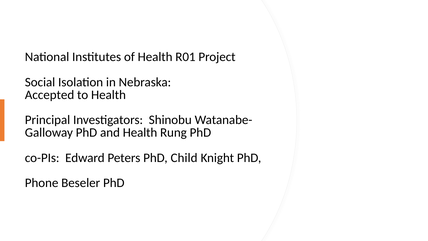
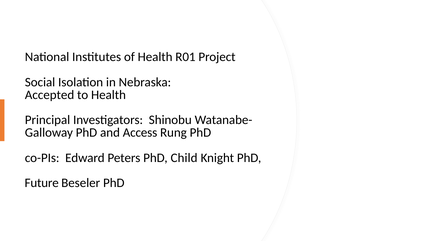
and Health: Health -> Access
Phone: Phone -> Future
